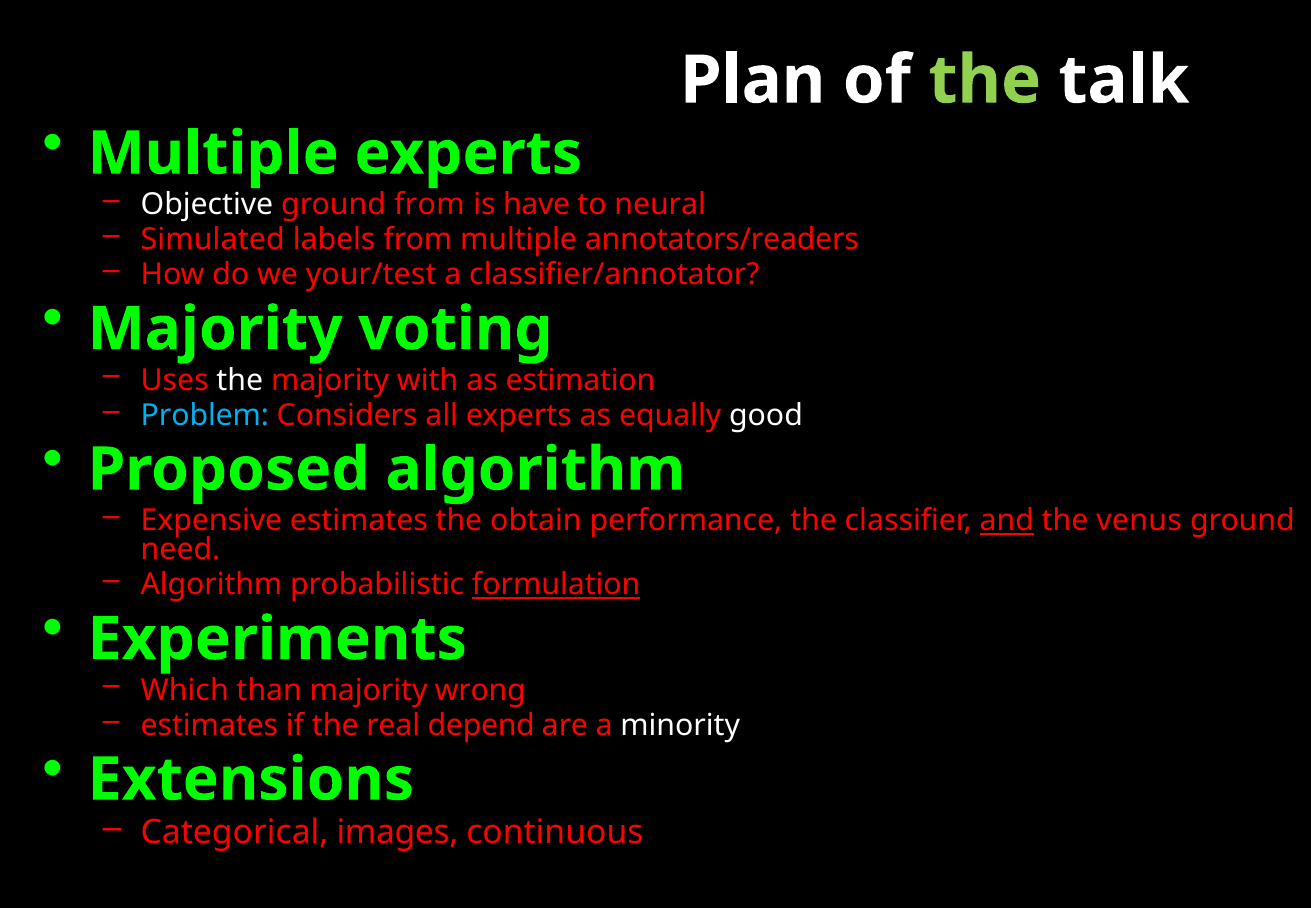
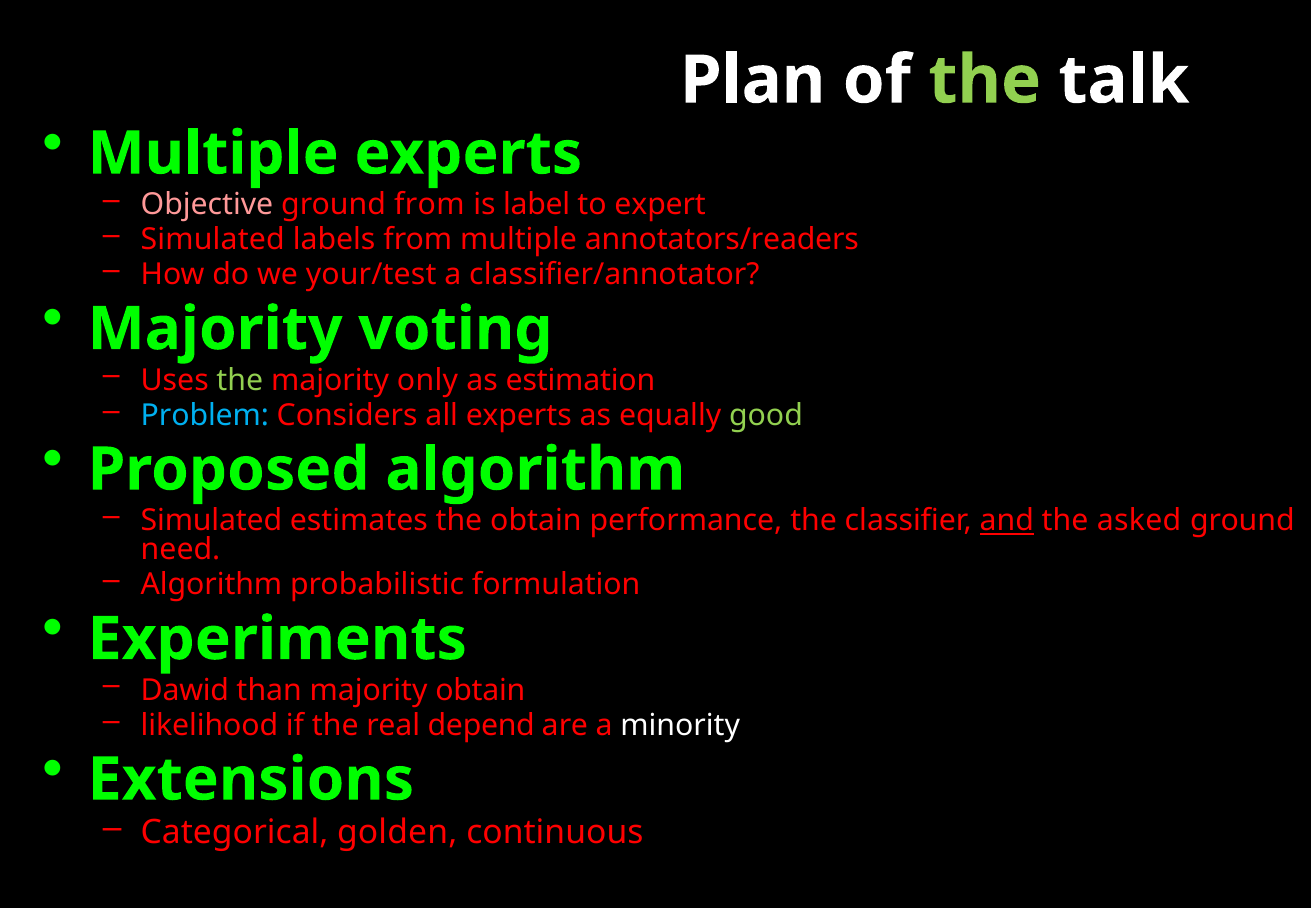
Objective colour: white -> pink
have: have -> label
neural: neural -> expert
the at (240, 380) colour: white -> light green
with: with -> only
good colour: white -> light green
Expensive at (211, 520): Expensive -> Simulated
venus: venus -> asked
formulation underline: present -> none
Which: Which -> Dawid
majority wrong: wrong -> obtain
estimates at (209, 725): estimates -> likelihood
images: images -> golden
